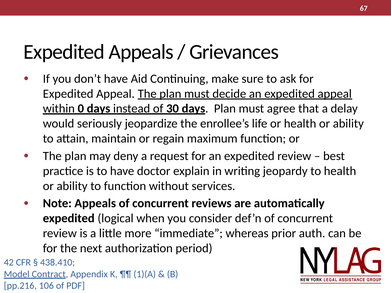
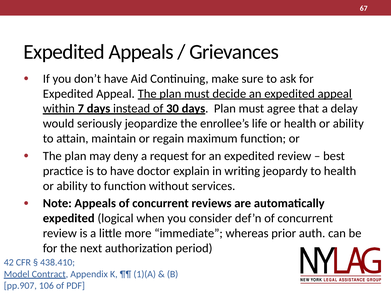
0: 0 -> 7
pp.216: pp.216 -> pp.907
